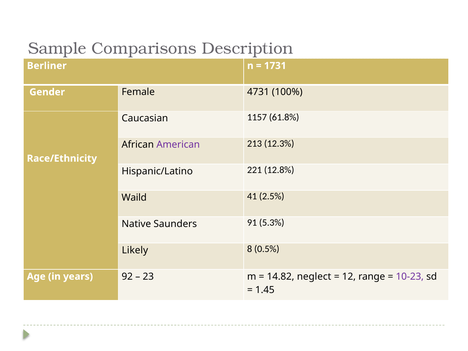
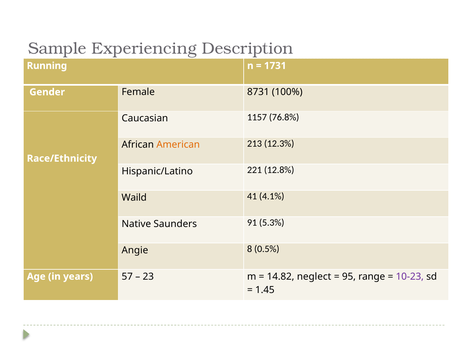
Comparisons: Comparisons -> Experiencing
Berliner: Berliner -> Running
4731: 4731 -> 8731
61.8%: 61.8% -> 76.8%
American colour: purple -> orange
2.5%: 2.5% -> 4.1%
Likely: Likely -> Angie
92: 92 -> 57
12: 12 -> 95
